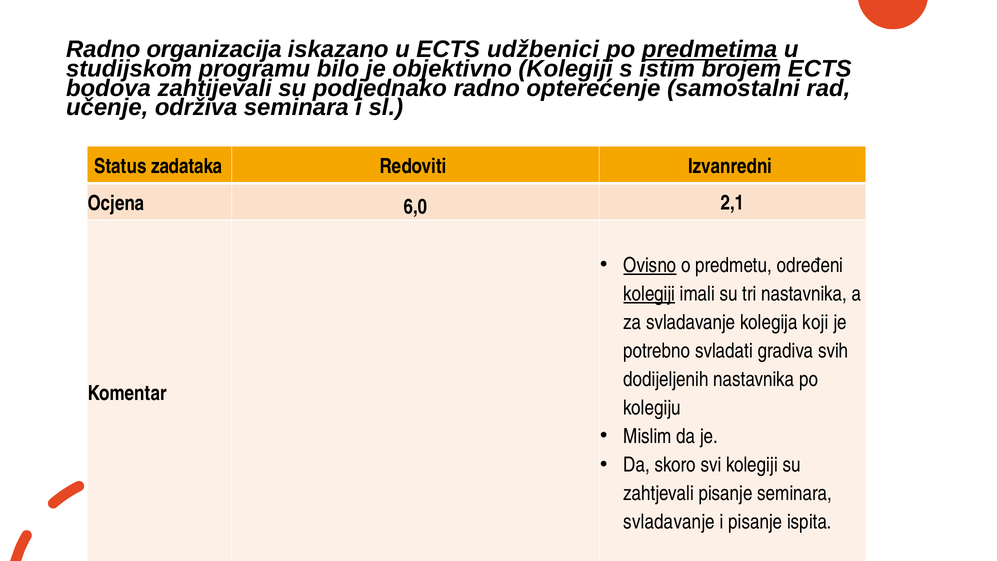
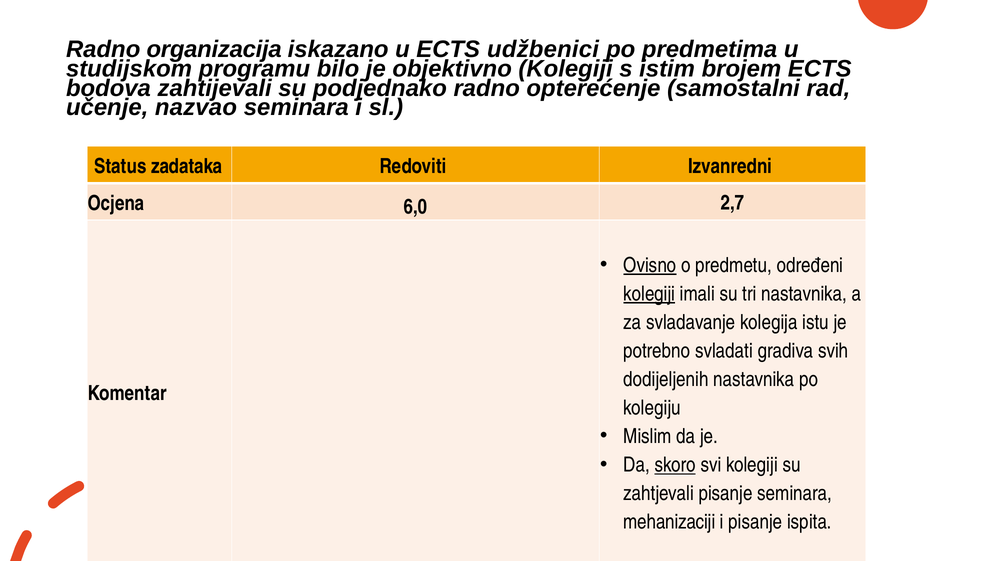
predmetima underline: present -> none
održiva: održiva -> nazvao
2,1: 2,1 -> 2,7
koji: koji -> istu
skoro underline: none -> present
svladavanje at (669, 522): svladavanje -> mehanizaciji
